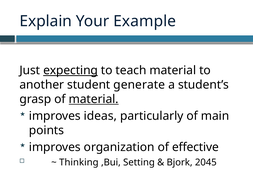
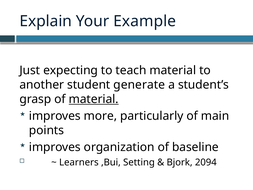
expecting underline: present -> none
ideas: ideas -> more
effective: effective -> baseline
Thinking: Thinking -> Learners
2045: 2045 -> 2094
